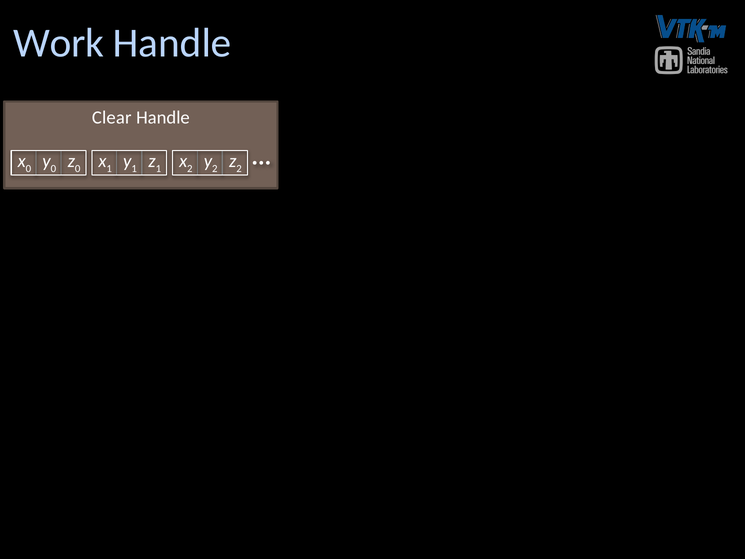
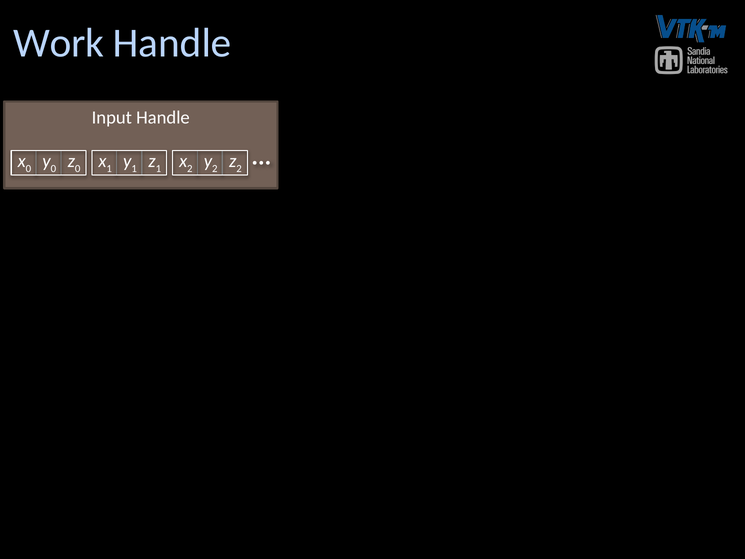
Clear: Clear -> Input
